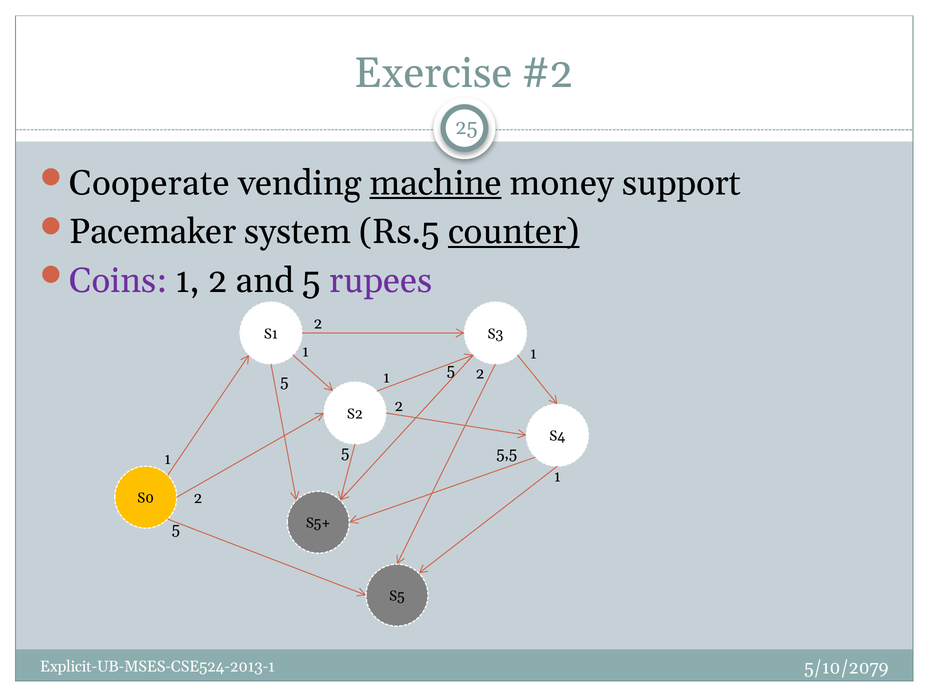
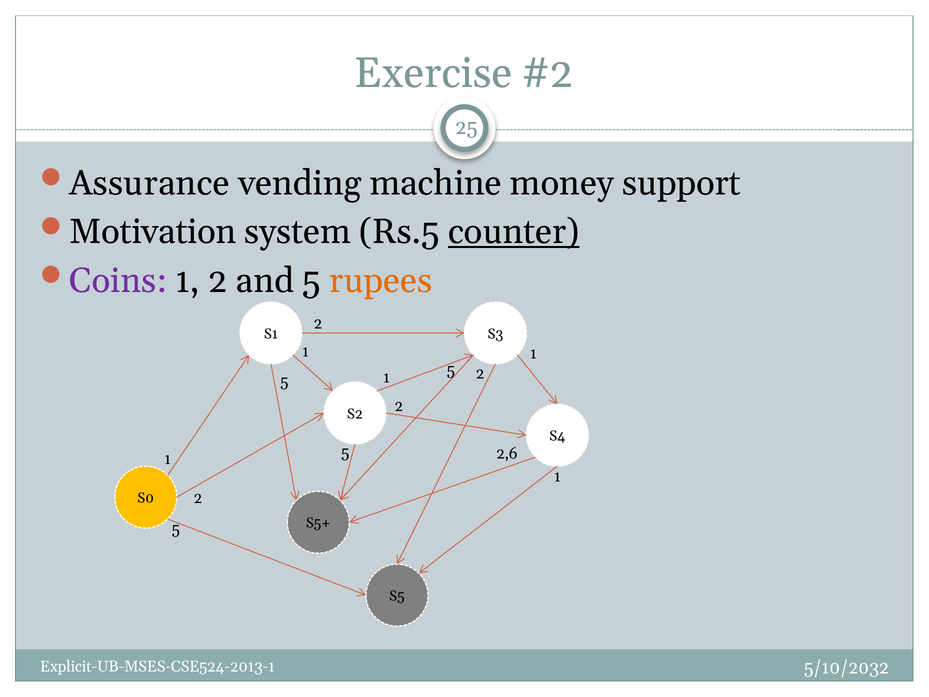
Cooperate: Cooperate -> Assurance
machine underline: present -> none
Pacemaker: Pacemaker -> Motivation
rupees colour: purple -> orange
5,5: 5,5 -> 2,6
5/10/2079: 5/10/2079 -> 5/10/2032
